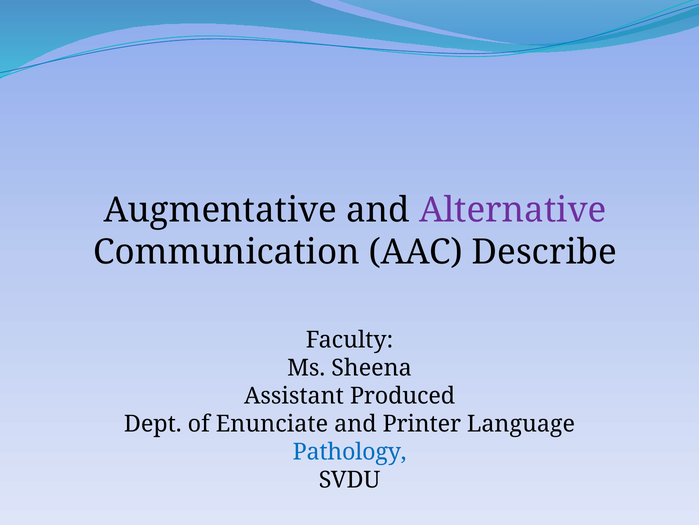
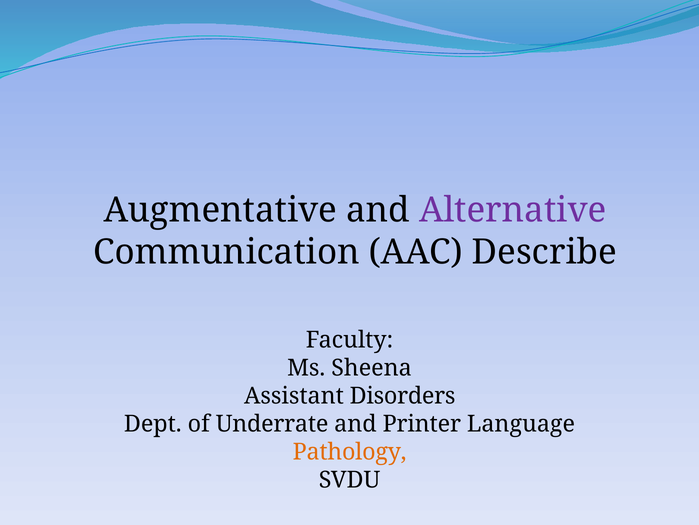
Produced: Produced -> Disorders
Enunciate: Enunciate -> Underrate
Pathology colour: blue -> orange
